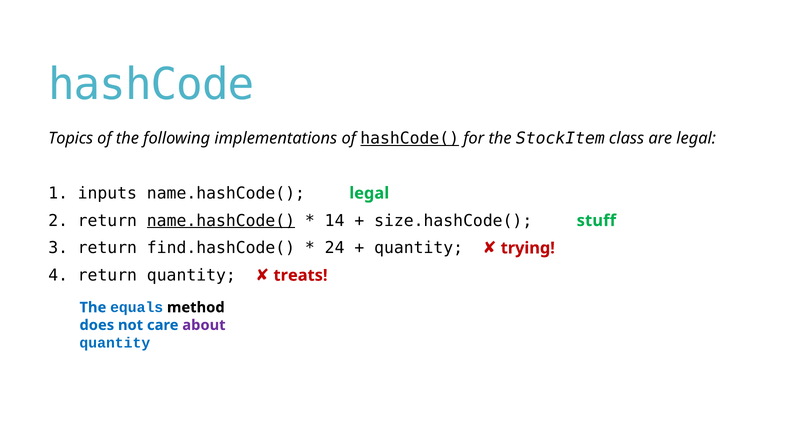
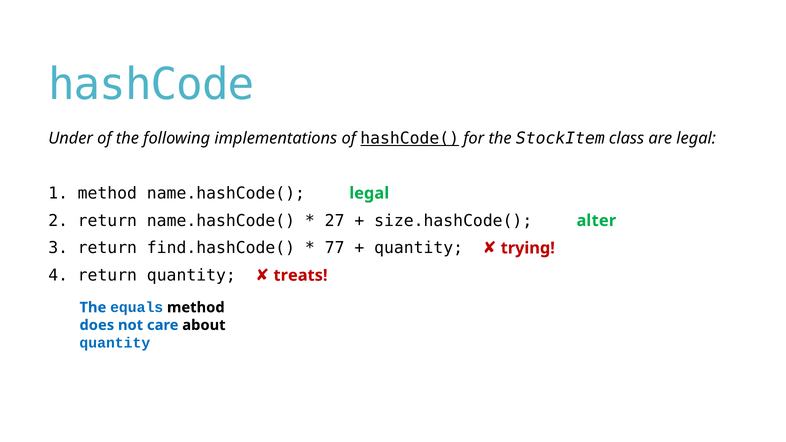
Topics: Topics -> Under
inputs at (107, 193): inputs -> method
name.hashCode( at (221, 221) underline: present -> none
14: 14 -> 27
stuff: stuff -> alter
24: 24 -> 77
about colour: purple -> black
